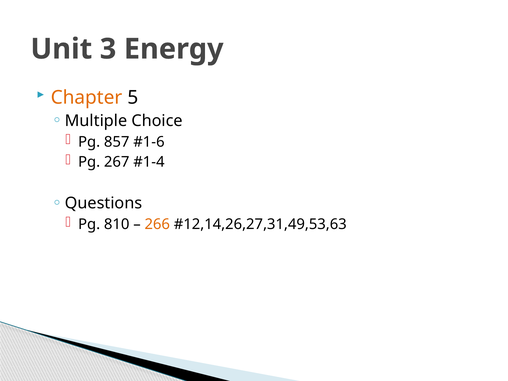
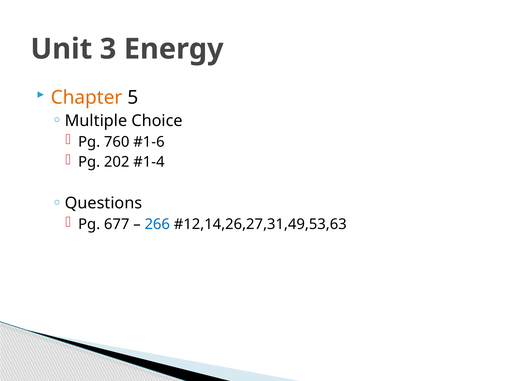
857: 857 -> 760
267: 267 -> 202
810: 810 -> 677
266 colour: orange -> blue
